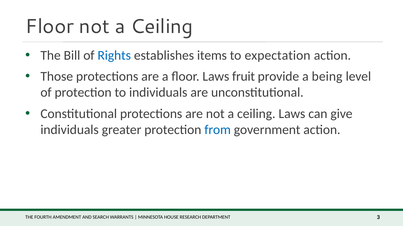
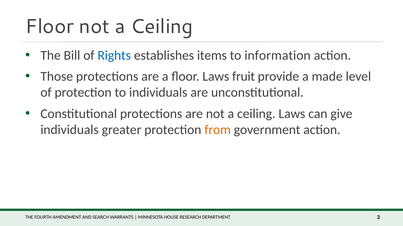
expectation: expectation -> information
being: being -> made
from colour: blue -> orange
